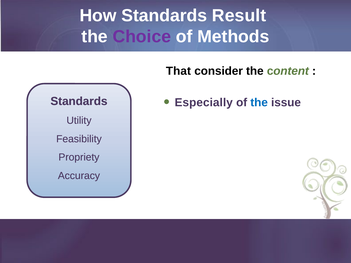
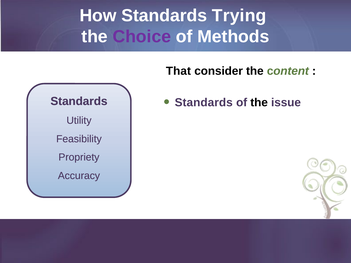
Result: Result -> Trying
Especially at (204, 103): Especially -> Standards
the at (259, 103) colour: blue -> black
